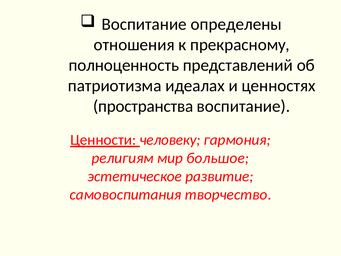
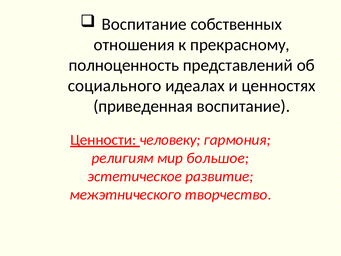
определены: определены -> собственных
патриотизма: патриотизма -> социального
пространства: пространства -> приведенная
самовоспитания: самовоспитания -> межэтнического
